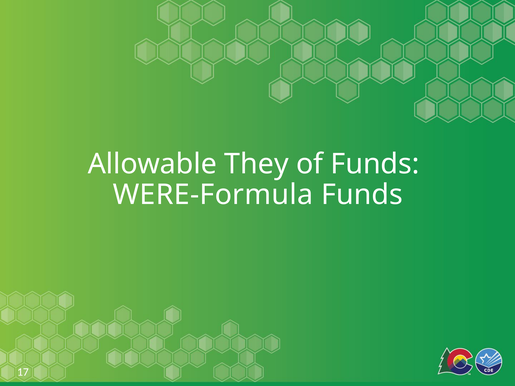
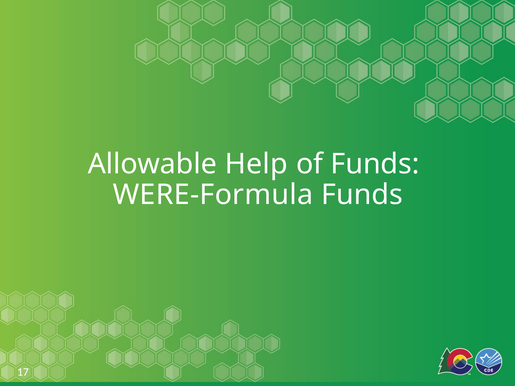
They: They -> Help
